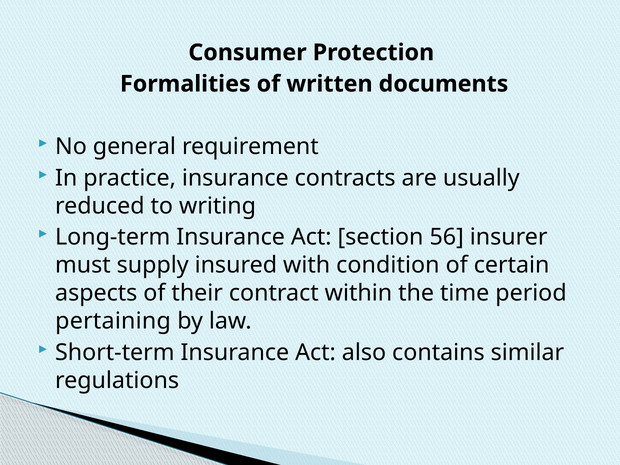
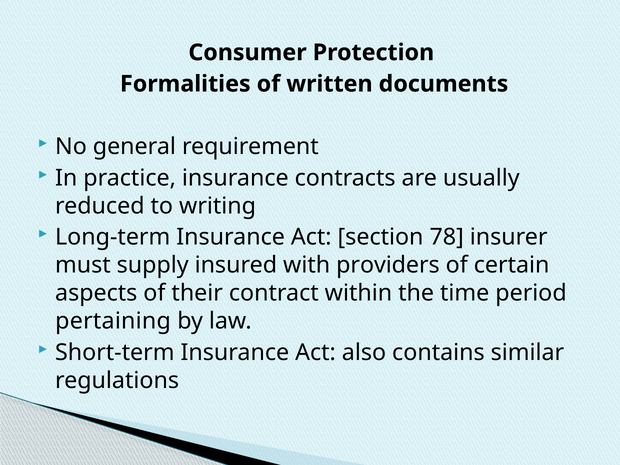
56: 56 -> 78
condition: condition -> providers
